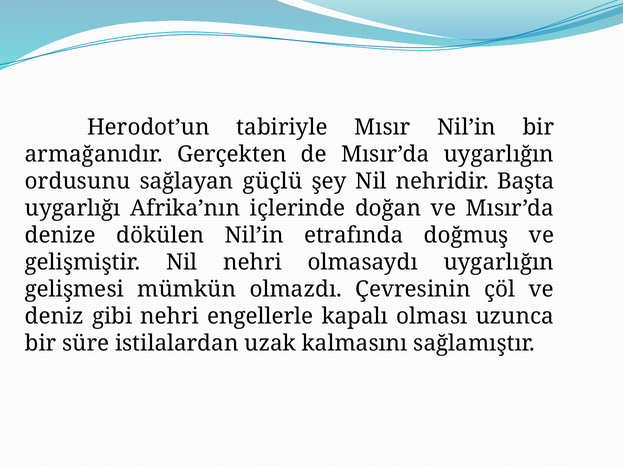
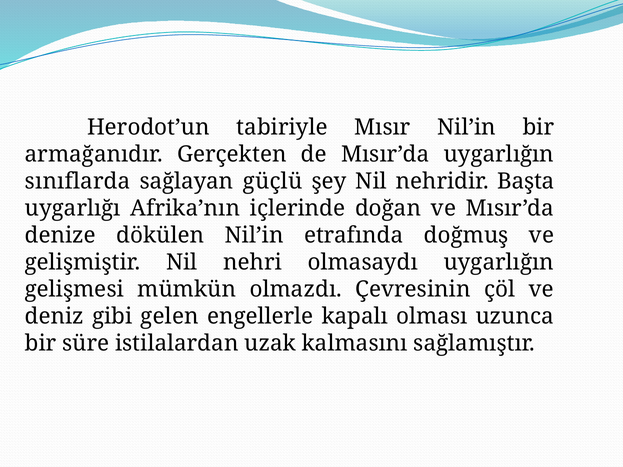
ordusunu: ordusunu -> sınıflarda
gibi nehri: nehri -> gelen
